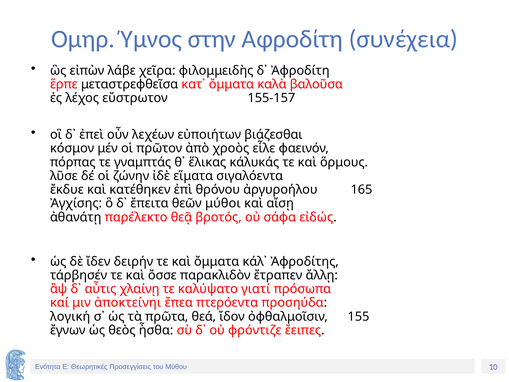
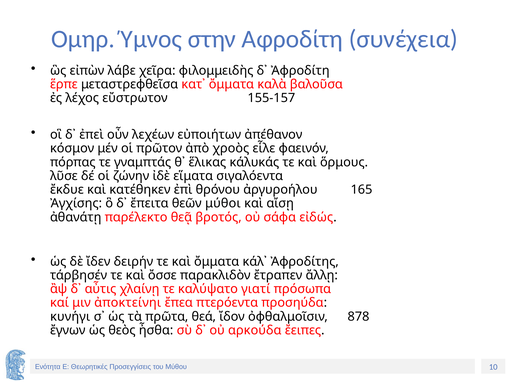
βιάζεσθαι: βιάζεσθαι -> ἀπέθανον
λογική: λογική -> κυνήγι
155: 155 -> 878
φρόντιζε: φρόντιζε -> αρκούδα
